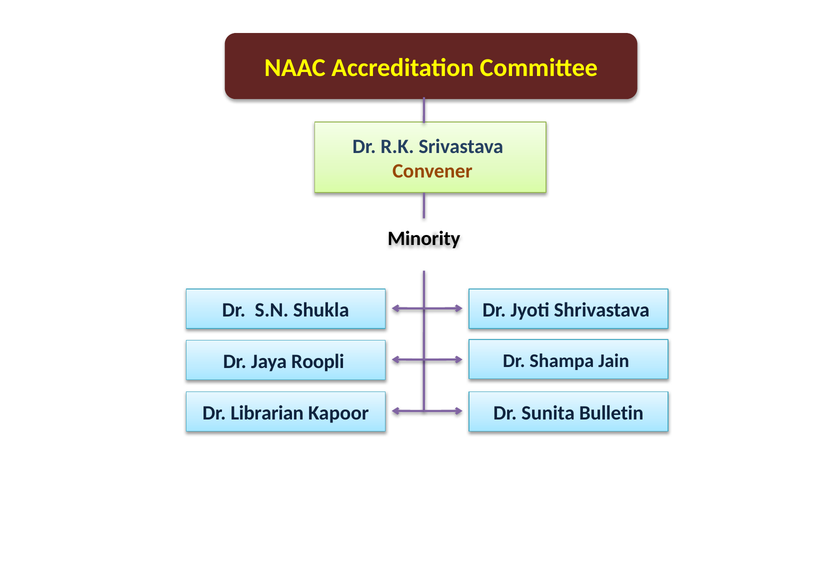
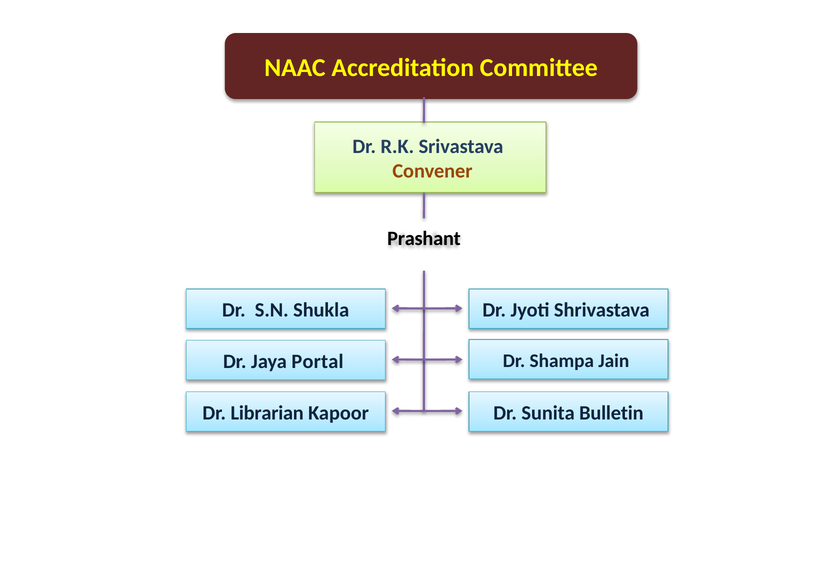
Minority: Minority -> Prashant
Roopli: Roopli -> Portal
